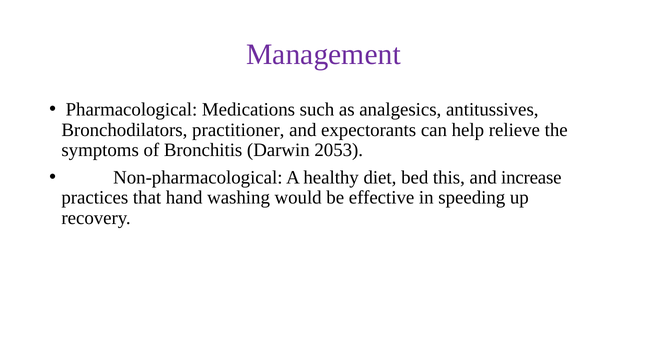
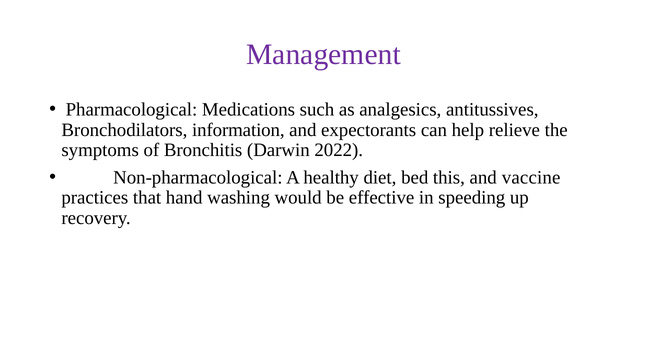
practitioner: practitioner -> information
2053: 2053 -> 2022
increase: increase -> vaccine
